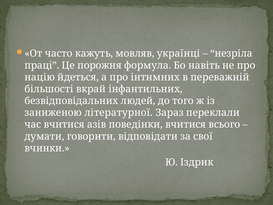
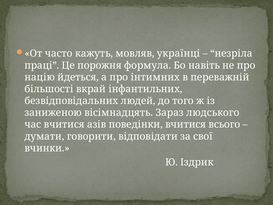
літературної: літературної -> вісімнадцять
переклали: переклали -> людського
